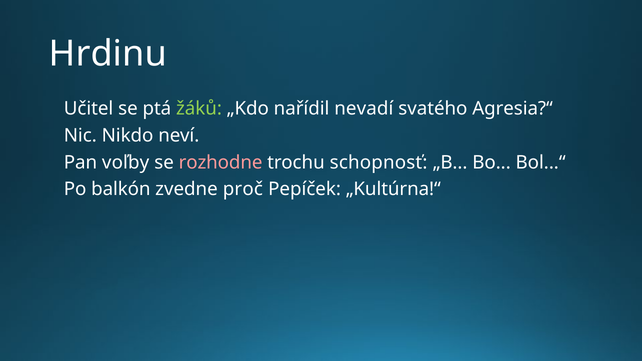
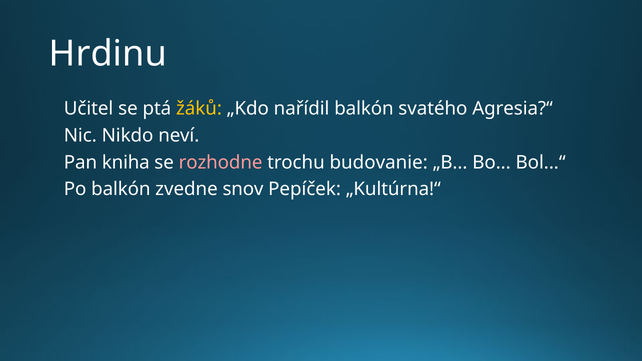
žáků colour: light green -> yellow
nařídil nevadí: nevadí -> balkón
voľby: voľby -> kniha
schopnosť: schopnosť -> budovanie
proč: proč -> snov
